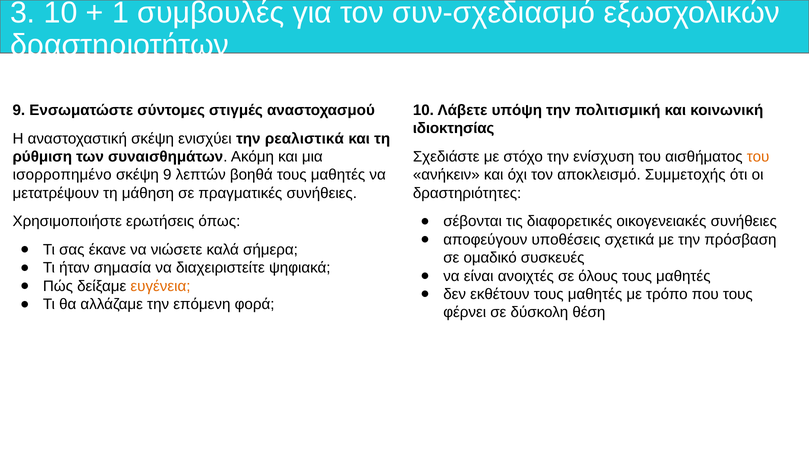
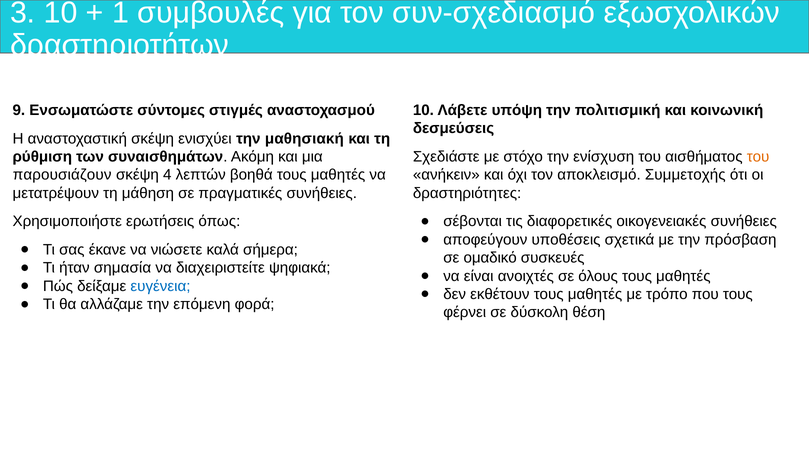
ιδιοκτησίας: ιδιοκτησίας -> δεσμεύσεις
ρεαλιστικά: ρεαλιστικά -> μαθησιακή
ισορροπημένο: ισορροπημένο -> παρουσιάζουν
σκέψη 9: 9 -> 4
ευγένεια colour: orange -> blue
